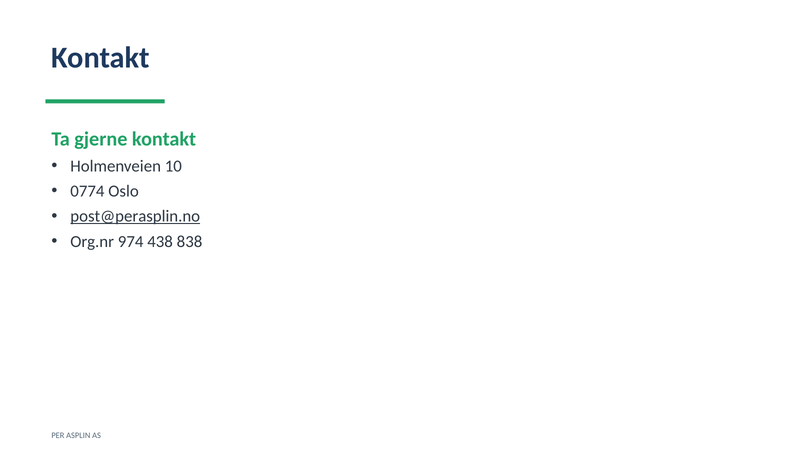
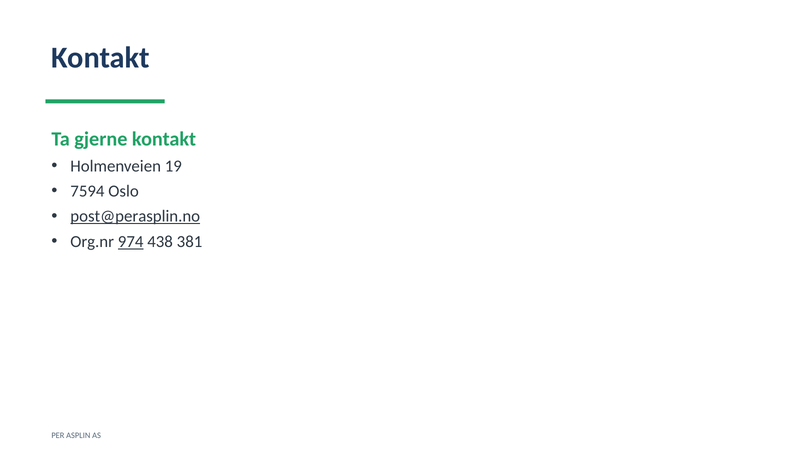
10: 10 -> 19
0774: 0774 -> 7594
974 underline: none -> present
838: 838 -> 381
